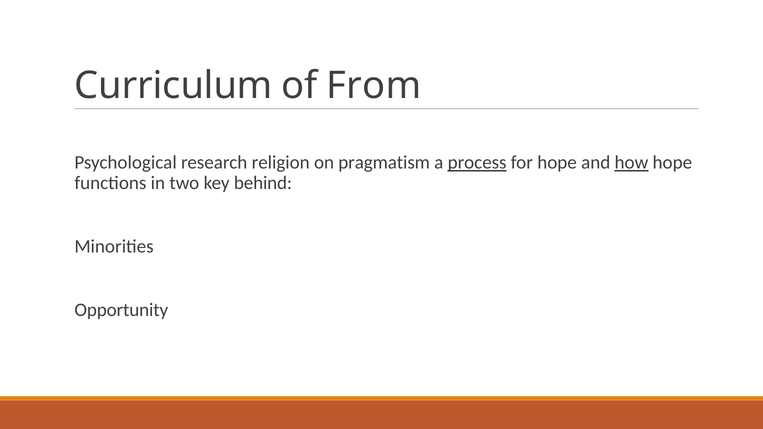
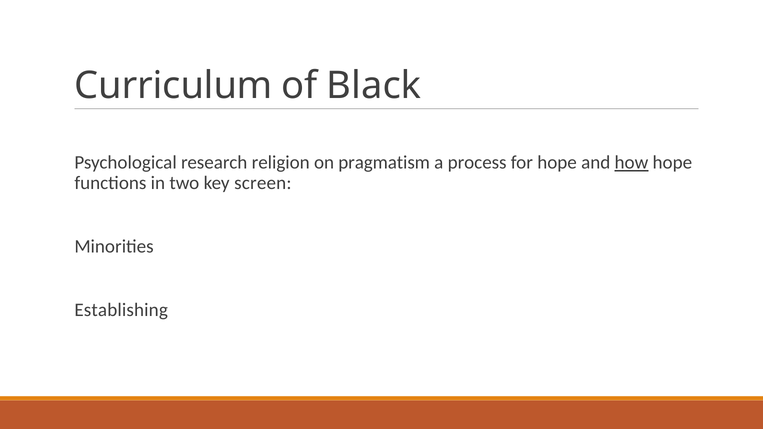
From: From -> Black
process underline: present -> none
behind: behind -> screen
Opportunity: Opportunity -> Establishing
